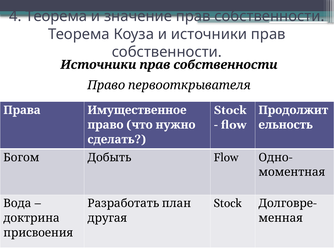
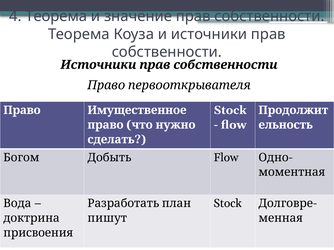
Права at (22, 110): Права -> Право
другая: другая -> пишут
